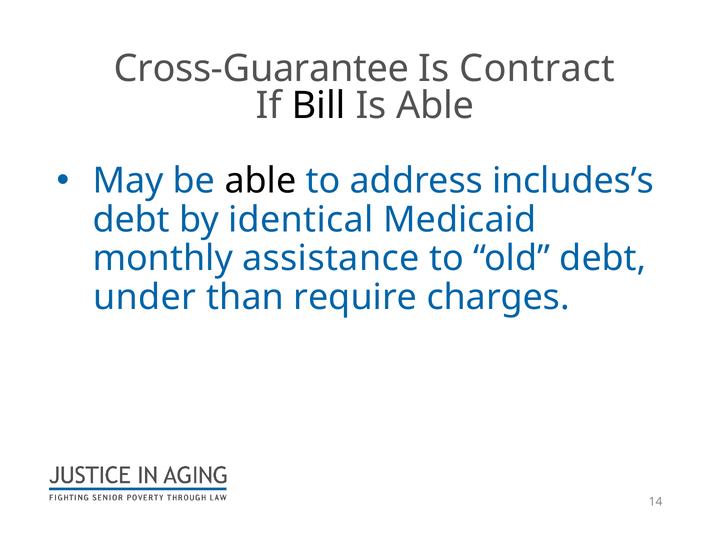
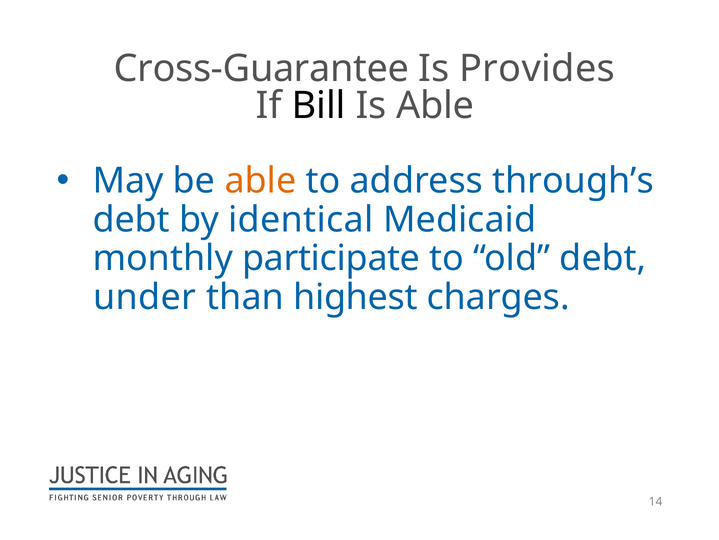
Contract: Contract -> Provides
able at (261, 181) colour: black -> orange
includes’s: includes’s -> through’s
assistance: assistance -> participate
require: require -> highest
